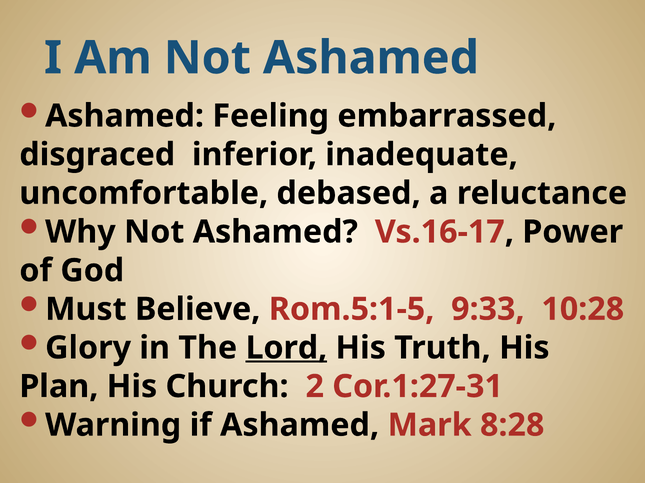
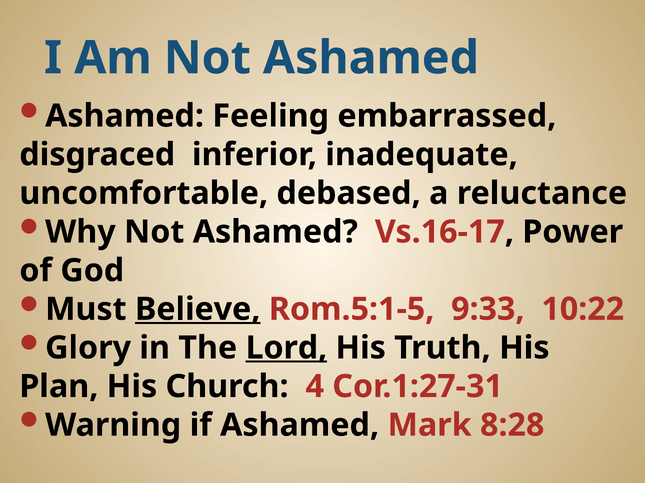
Believe underline: none -> present
10:28: 10:28 -> 10:22
2: 2 -> 4
